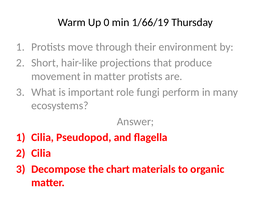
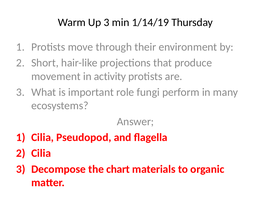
Up 0: 0 -> 3
1/66/19: 1/66/19 -> 1/14/19
in matter: matter -> activity
